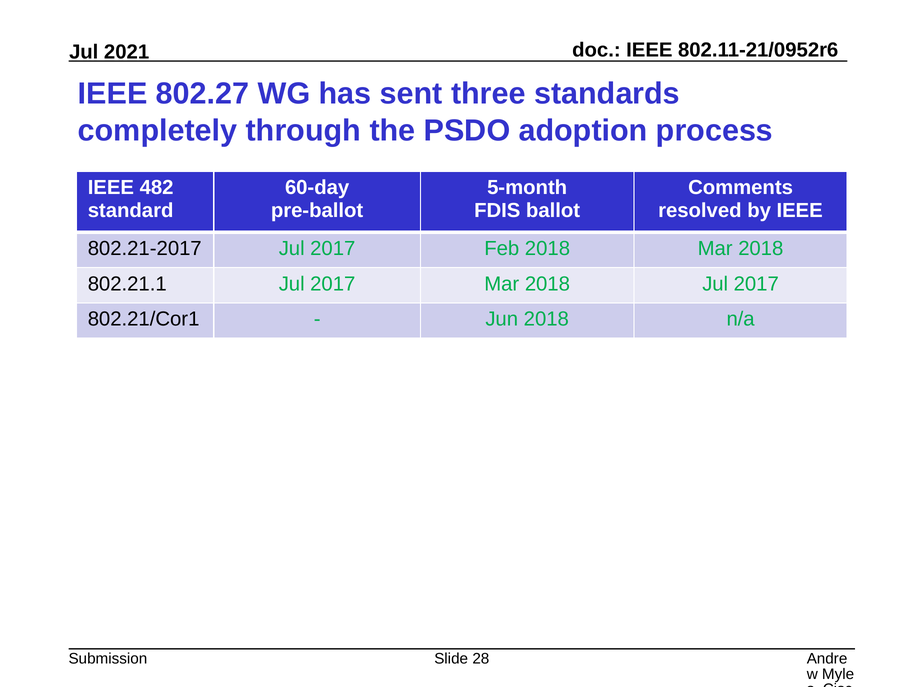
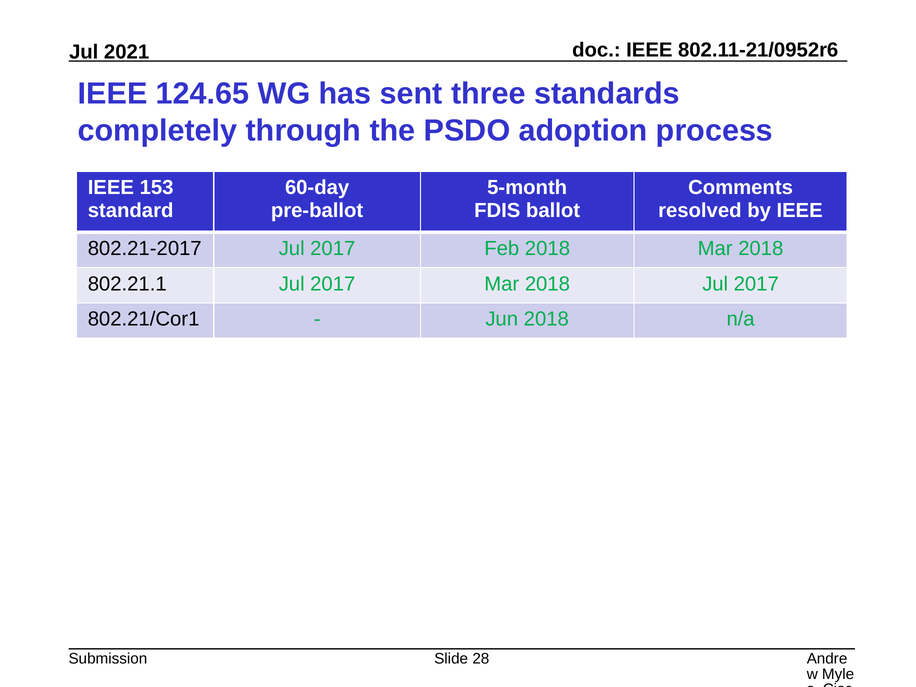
802.27: 802.27 -> 124.65
482: 482 -> 153
